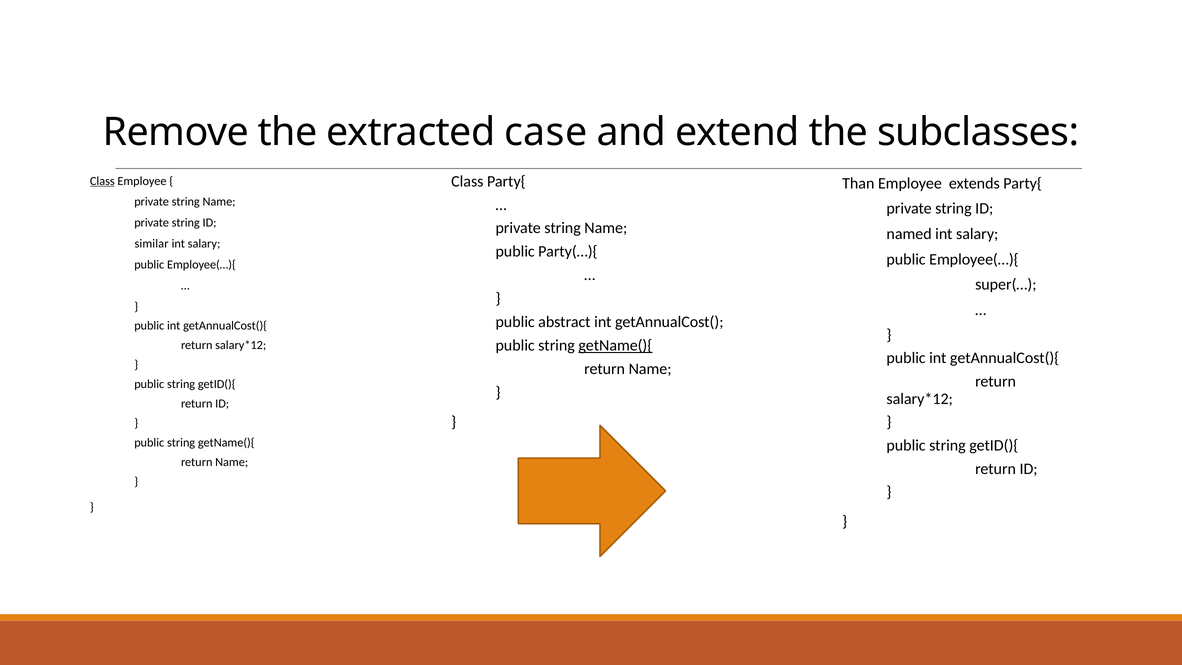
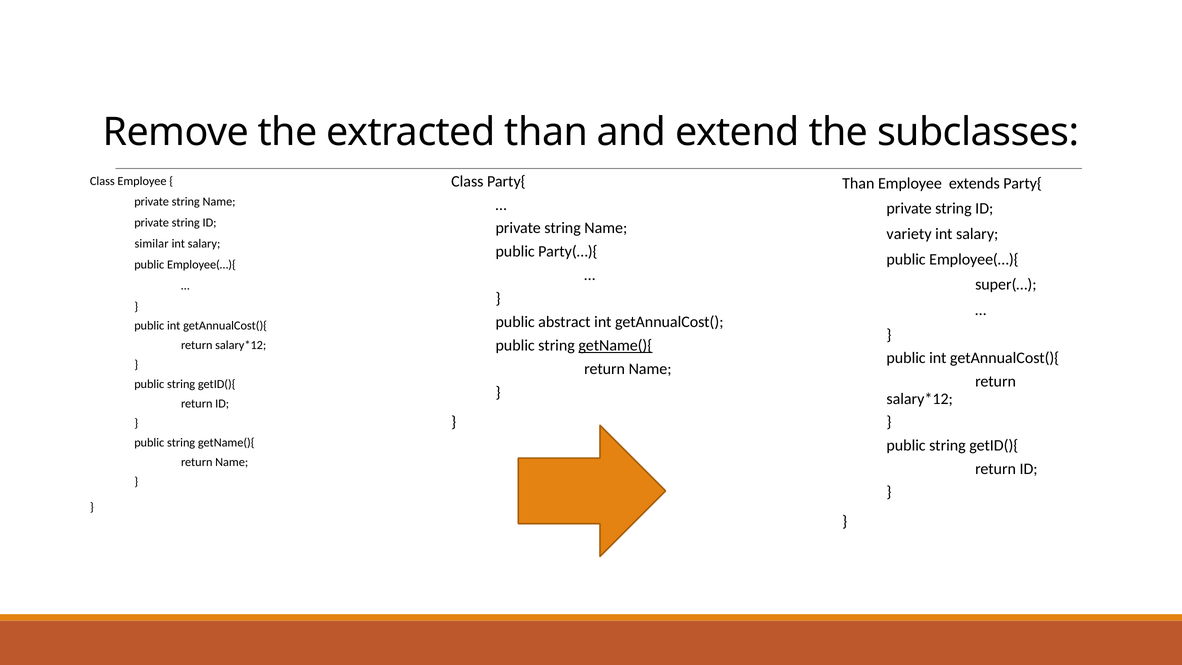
extracted case: case -> than
Class at (102, 181) underline: present -> none
named: named -> variety
